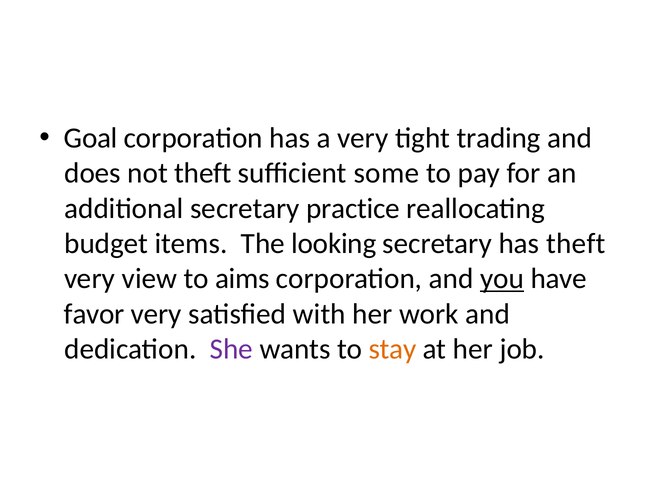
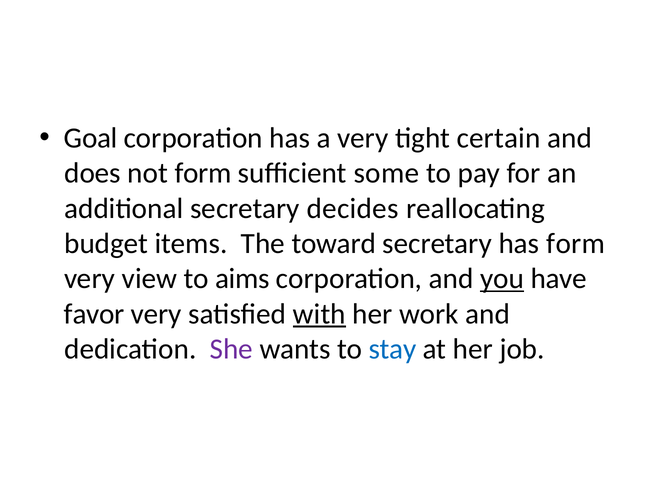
trading: trading -> certain
not theft: theft -> form
practice: practice -> decides
looking: looking -> toward
has theft: theft -> form
with underline: none -> present
stay colour: orange -> blue
